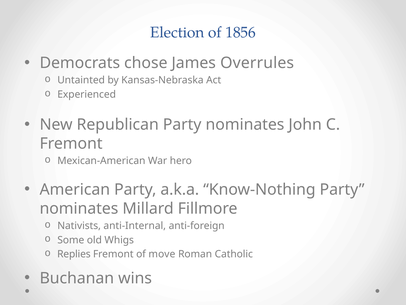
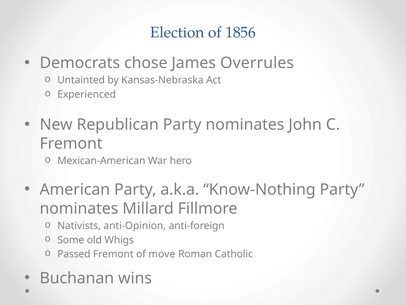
anti-Internal: anti-Internal -> anti-Opinion
Replies: Replies -> Passed
